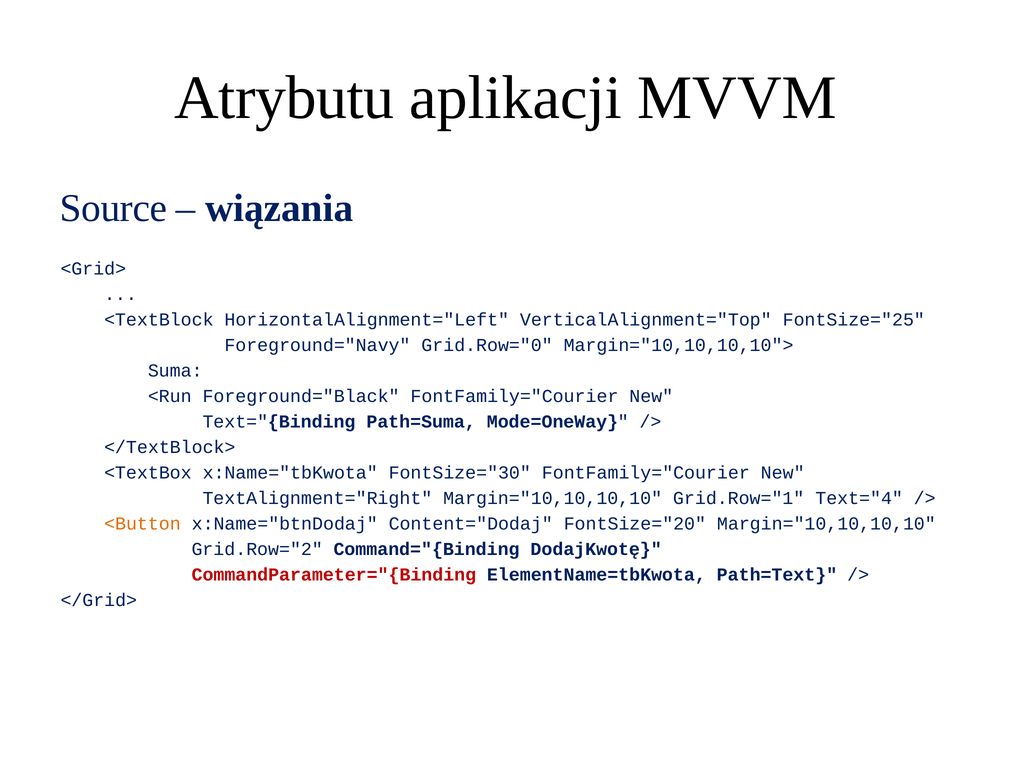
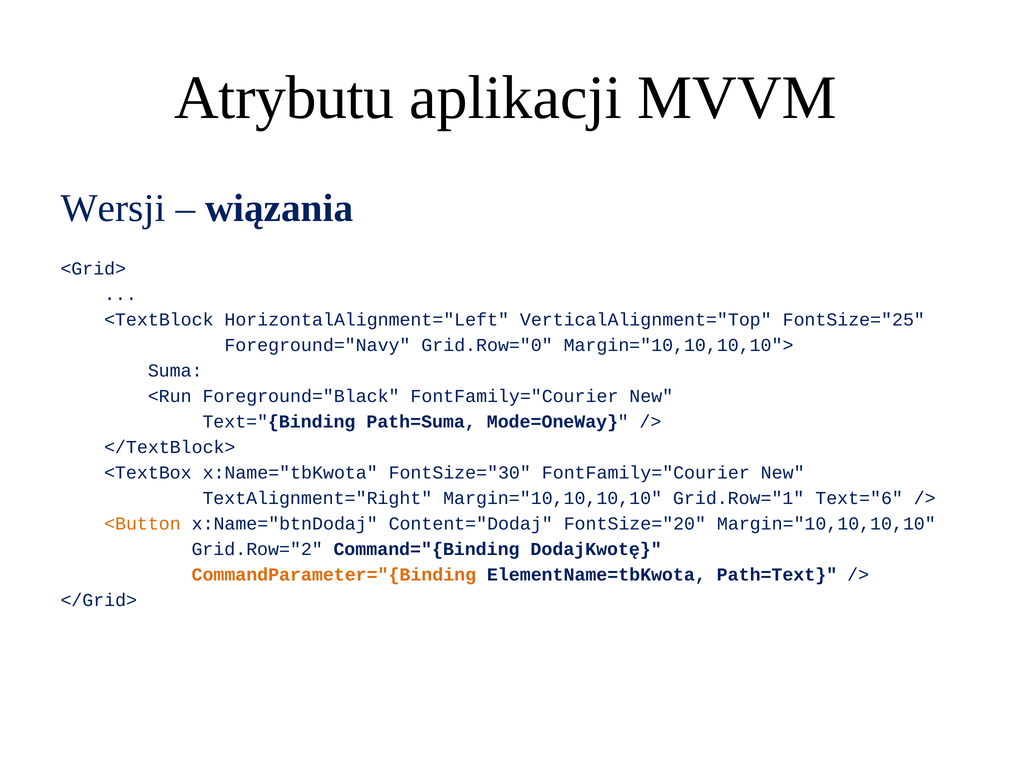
Source: Source -> Wersji
Text="4: Text="4 -> Text="6
CommandParameter="{Binding colour: red -> orange
